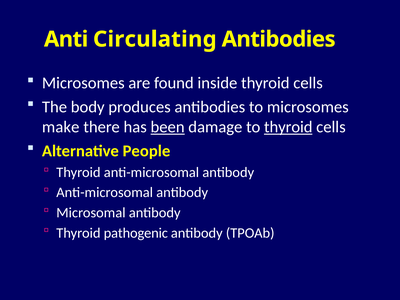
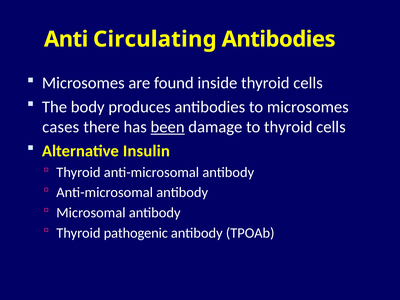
make: make -> cases
thyroid at (288, 127) underline: present -> none
People: People -> Insulin
